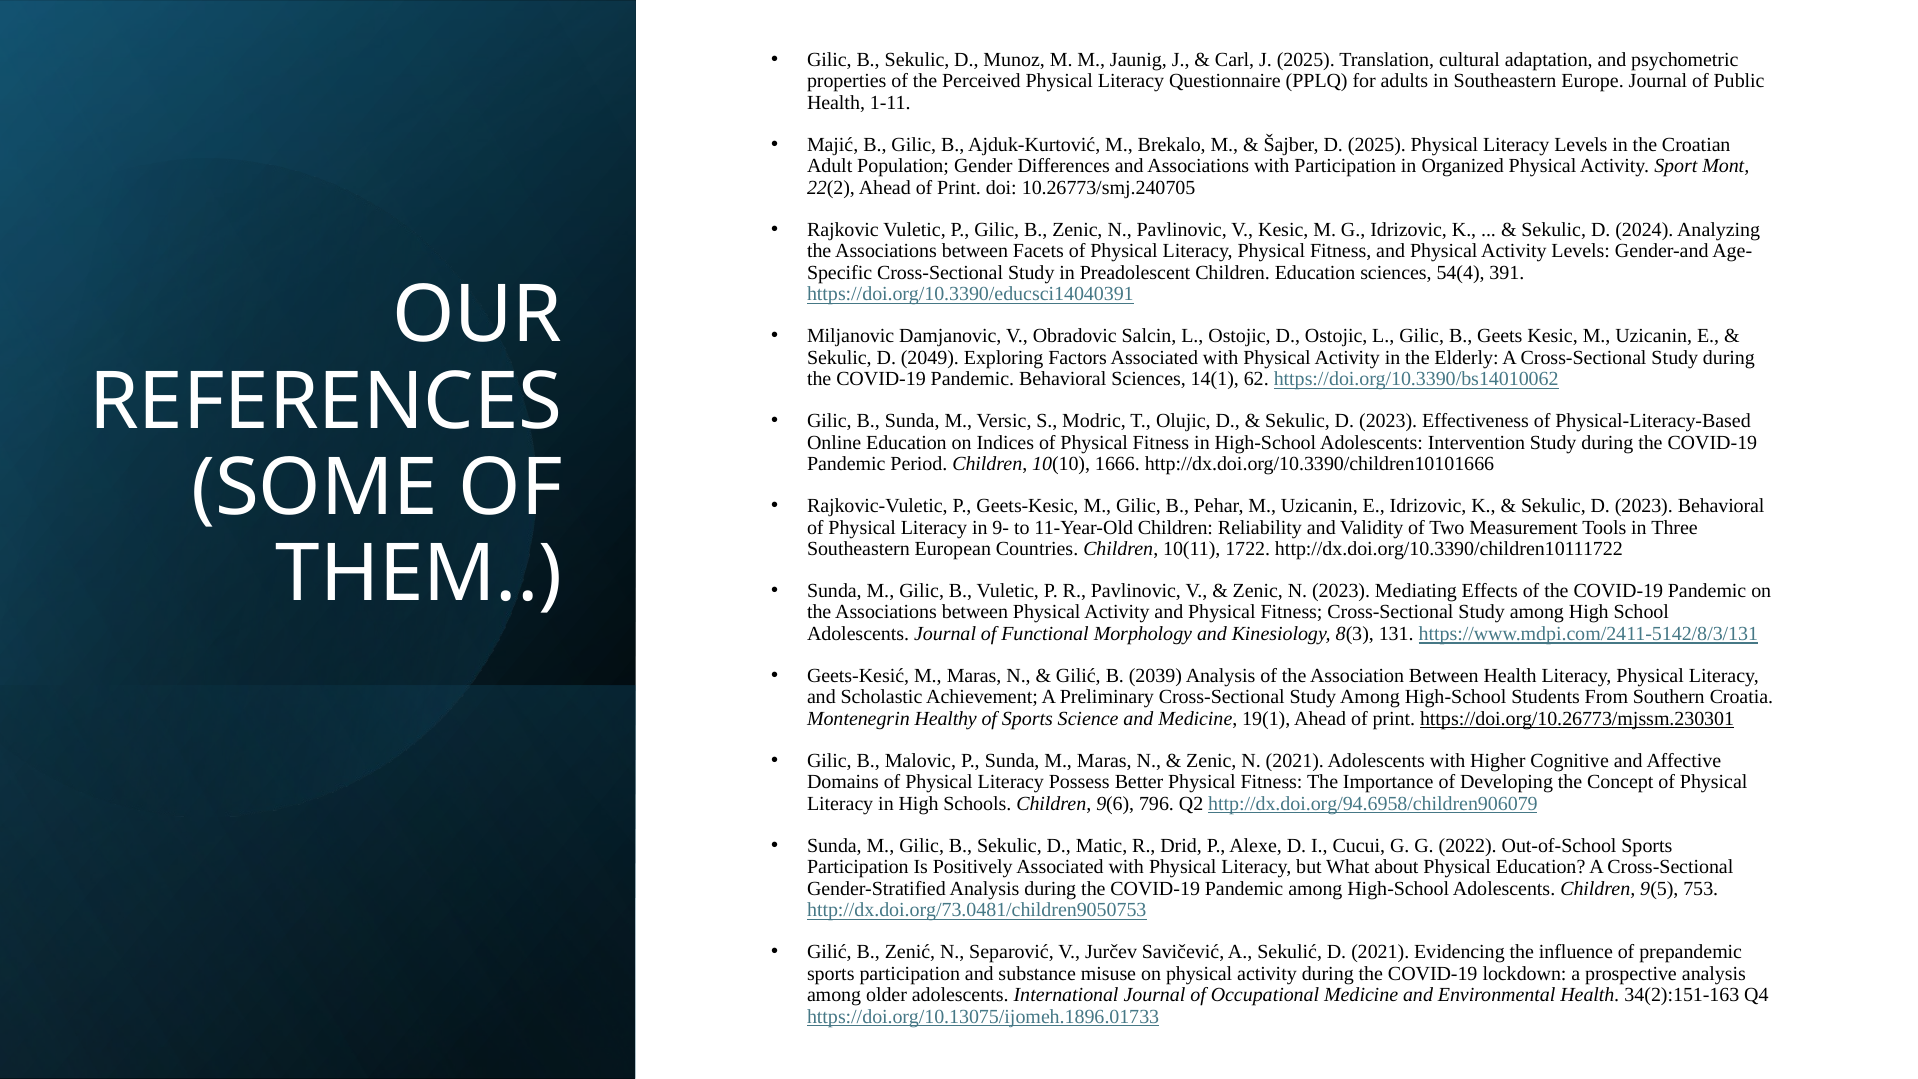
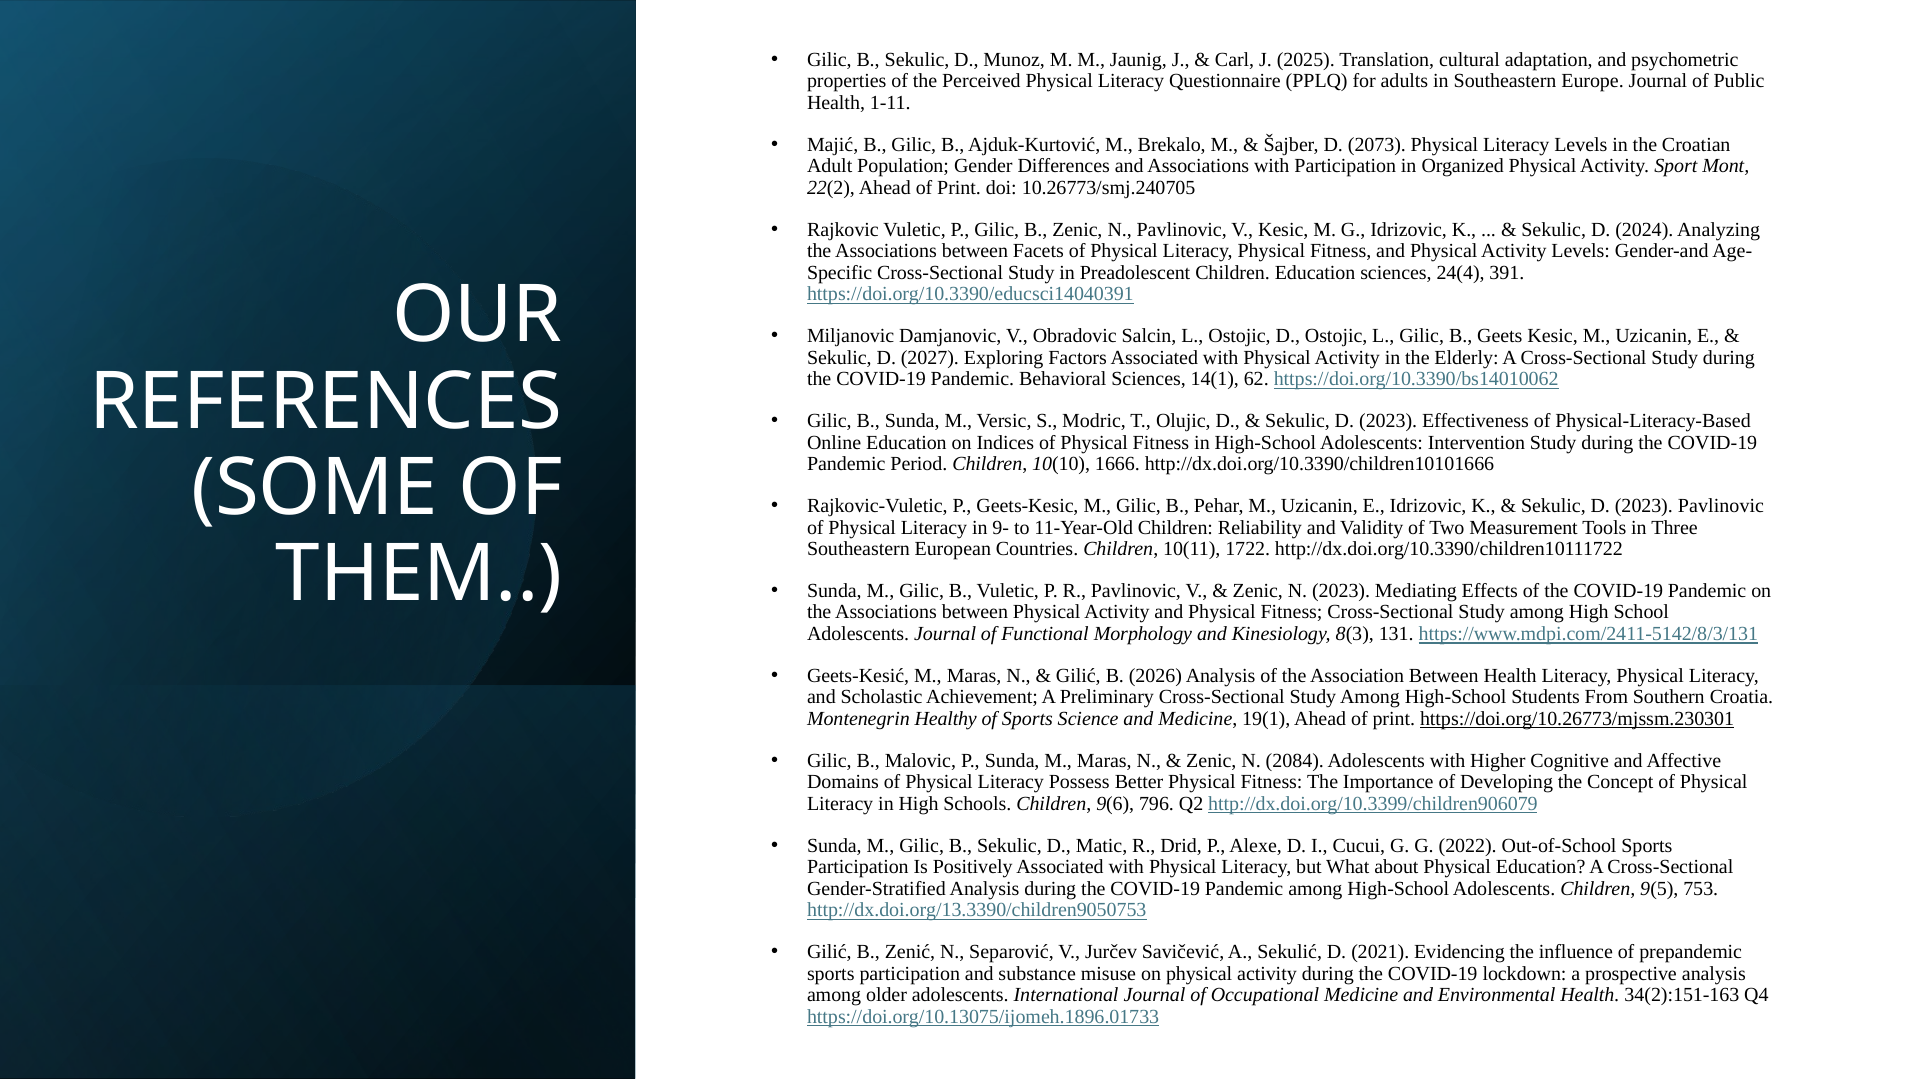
D 2025: 2025 -> 2073
54(4: 54(4 -> 24(4
2049: 2049 -> 2027
2023 Behavioral: Behavioral -> Pavlinovic
2039: 2039 -> 2026
N 2021: 2021 -> 2084
http://dx.doi.org/94.6958/children906079: http://dx.doi.org/94.6958/children906079 -> http://dx.doi.org/10.3399/children906079
http://dx.doi.org/73.0481/children9050753: http://dx.doi.org/73.0481/children9050753 -> http://dx.doi.org/13.3390/children9050753
